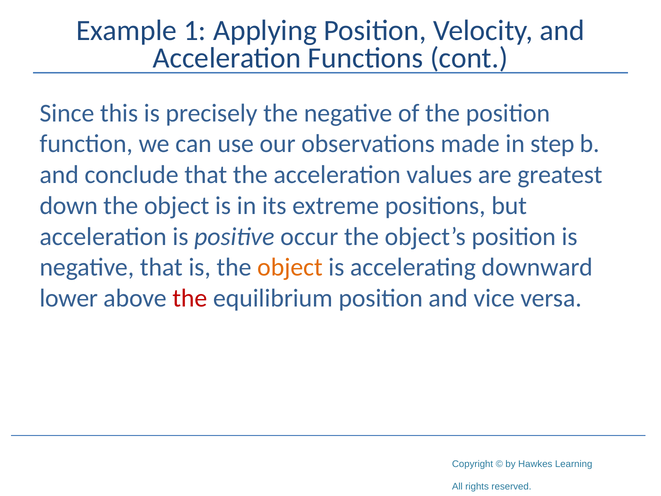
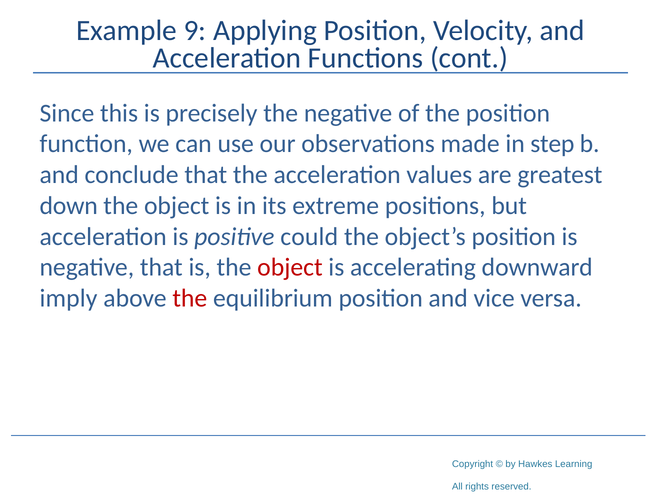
1: 1 -> 9
occur: occur -> could
object at (290, 267) colour: orange -> red
lower: lower -> imply
